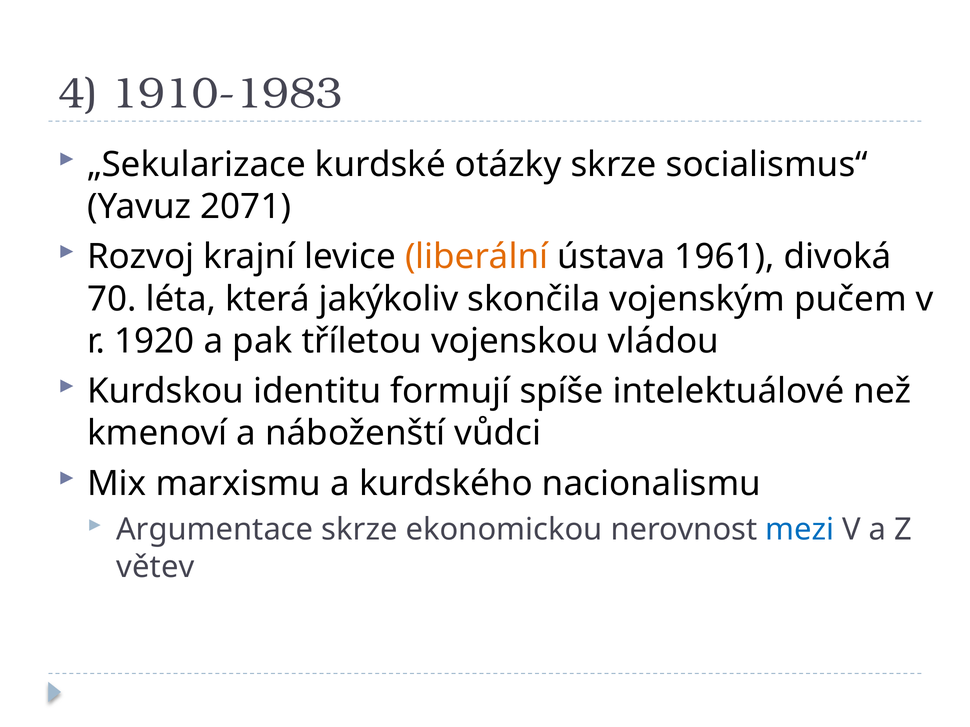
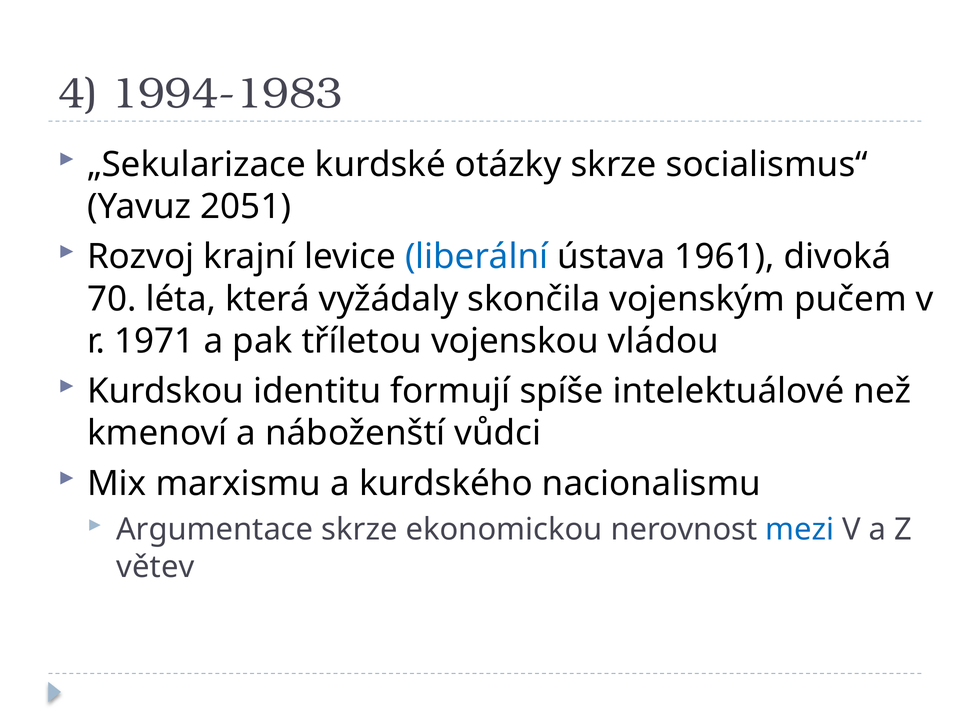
1910-1983: 1910-1983 -> 1994-1983
2071: 2071 -> 2051
liberální colour: orange -> blue
jakýkoliv: jakýkoliv -> vyžádaly
1920: 1920 -> 1971
